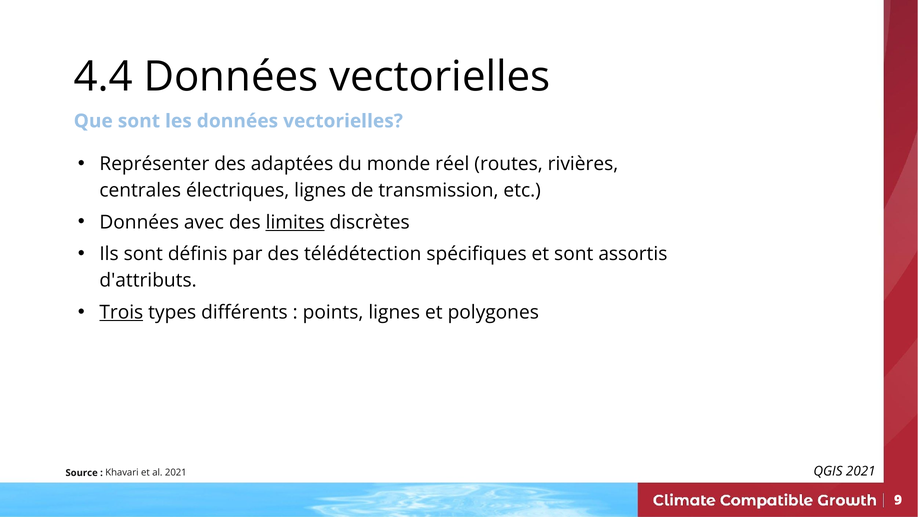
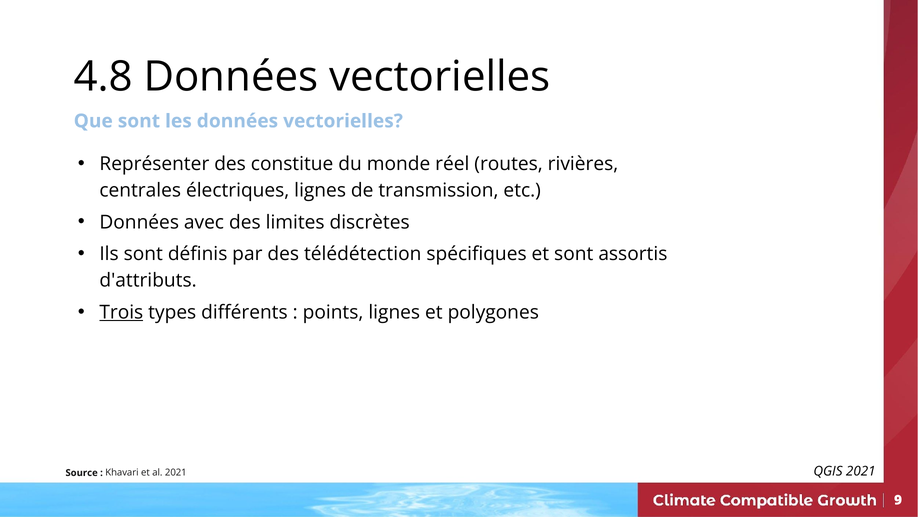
4.4: 4.4 -> 4.8
adaptées: adaptées -> constitue
limites underline: present -> none
